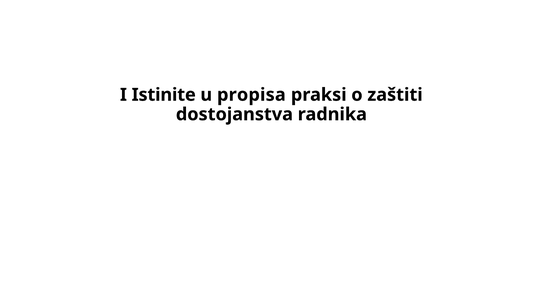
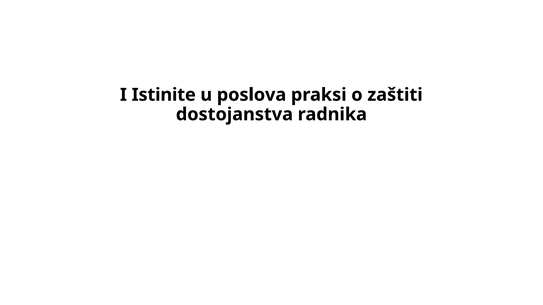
propisa: propisa -> poslova
